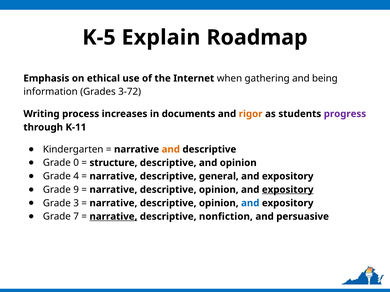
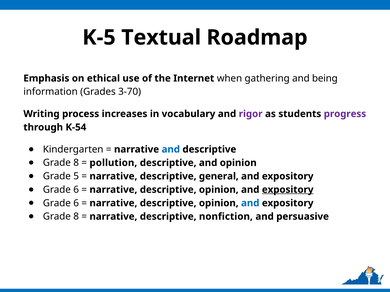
Explain: Explain -> Textual
3-72: 3-72 -> 3-70
documents: documents -> vocabulary
rigor colour: orange -> purple
K-11: K-11 -> K-54
and at (171, 150) colour: orange -> blue
0 at (76, 163): 0 -> 8
structure: structure -> pollution
4: 4 -> 5
9 at (76, 190): 9 -> 6
3 at (76, 203): 3 -> 6
7 at (76, 217): 7 -> 8
narrative at (113, 217) underline: present -> none
